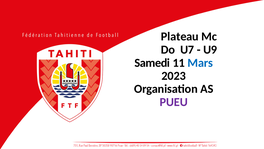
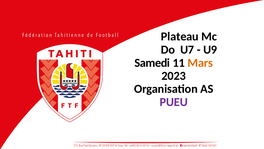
Mars colour: blue -> orange
